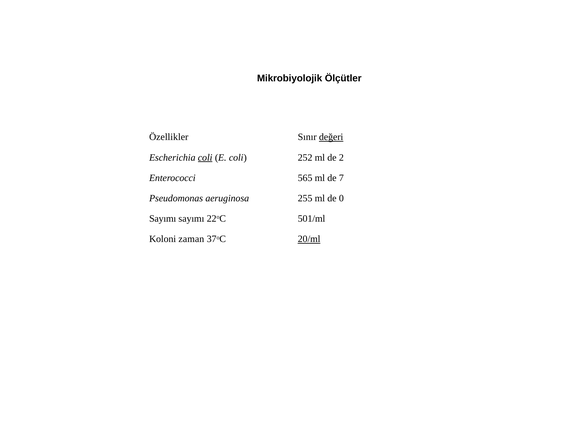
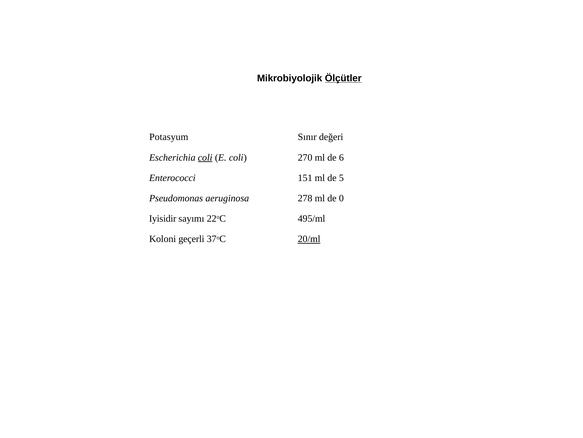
Ölçütler underline: none -> present
Özellikler: Özellikler -> Potasyum
değeri underline: present -> none
252: 252 -> 270
2: 2 -> 6
565: 565 -> 151
7: 7 -> 5
255: 255 -> 278
Sayımı at (163, 218): Sayımı -> Iyisidir
501/ml: 501/ml -> 495/ml
zaman: zaman -> geçerli
